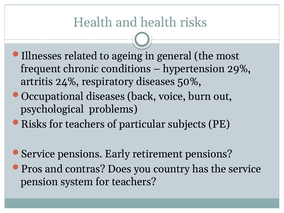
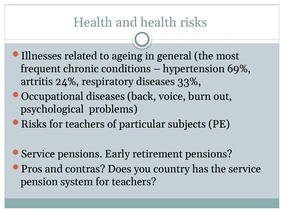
29%: 29% -> 69%
50%: 50% -> 33%
